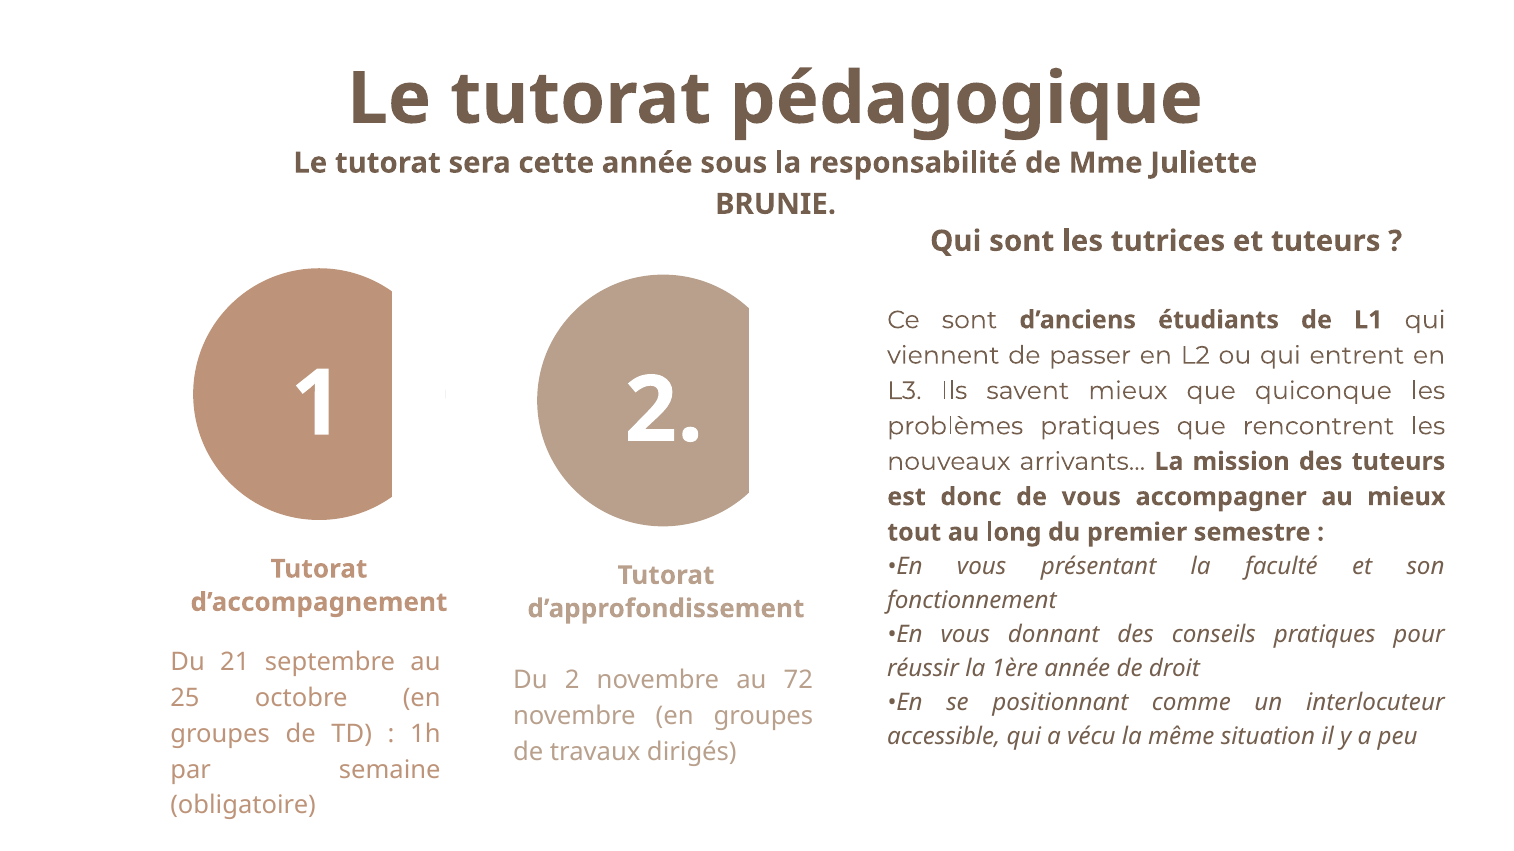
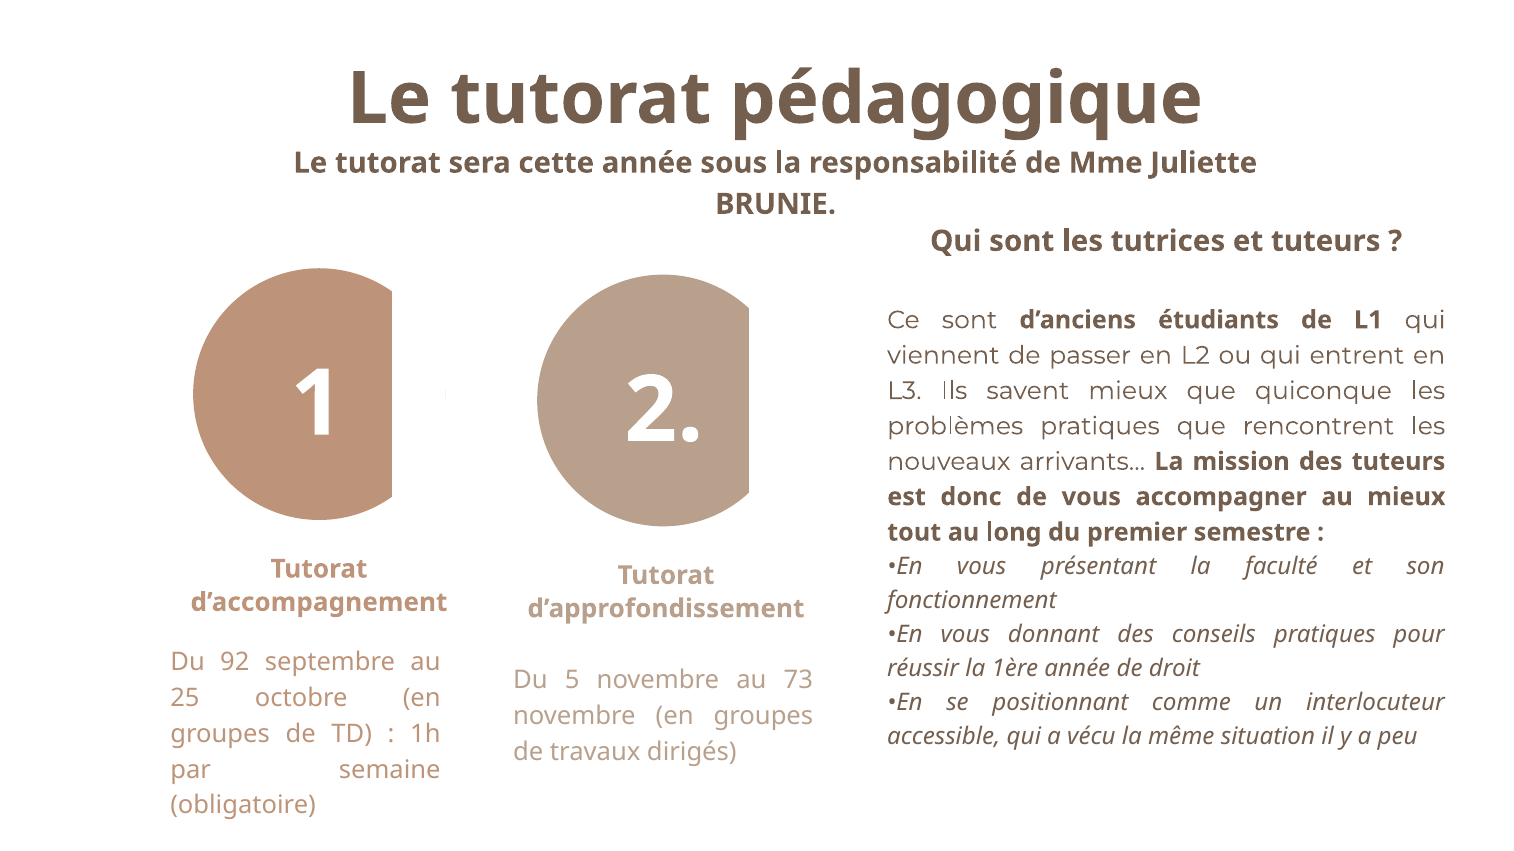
21: 21 -> 92
Du 2: 2 -> 5
72: 72 -> 73
